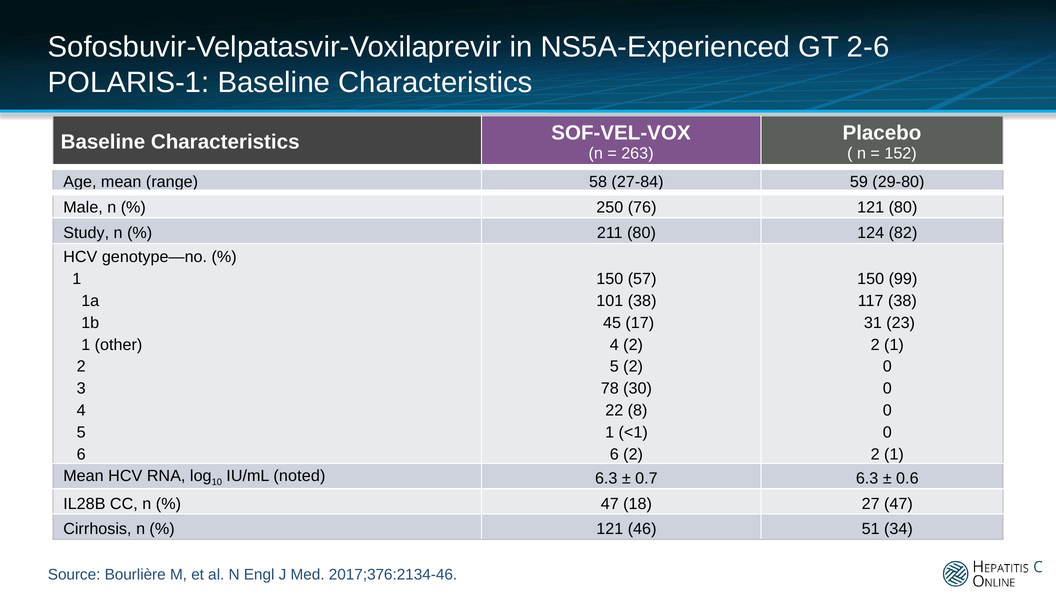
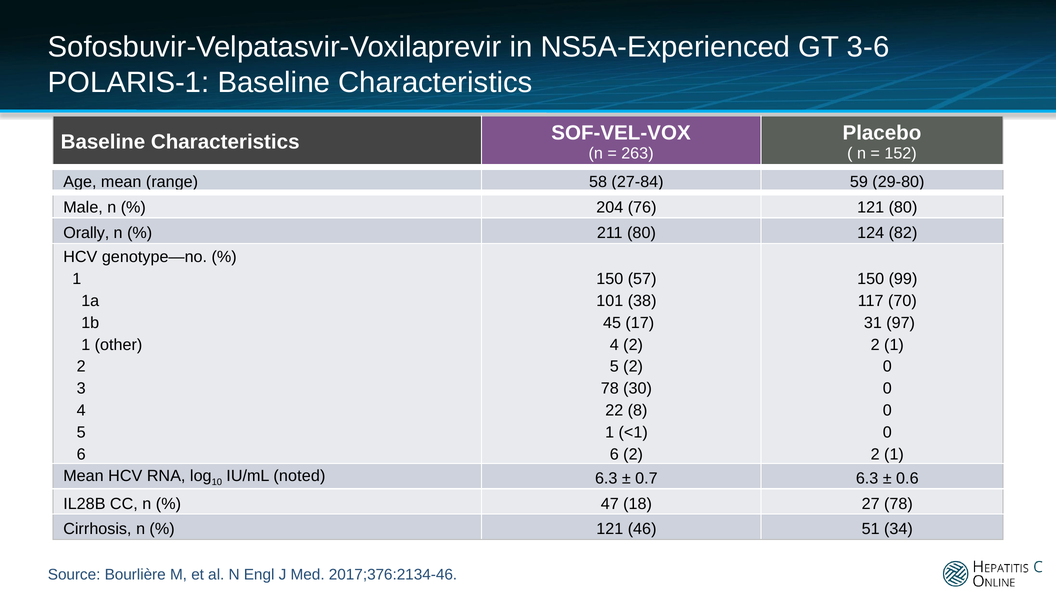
2-6: 2-6 -> 3-6
250: 250 -> 204
Study: Study -> Orally
117 38: 38 -> 70
23: 23 -> 97
27 47: 47 -> 78
